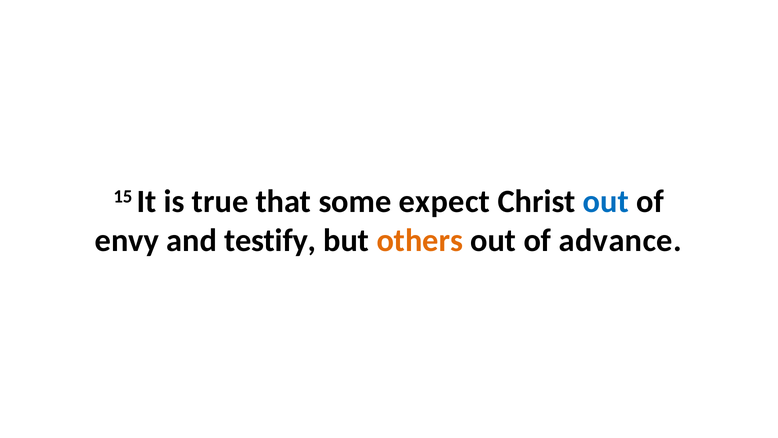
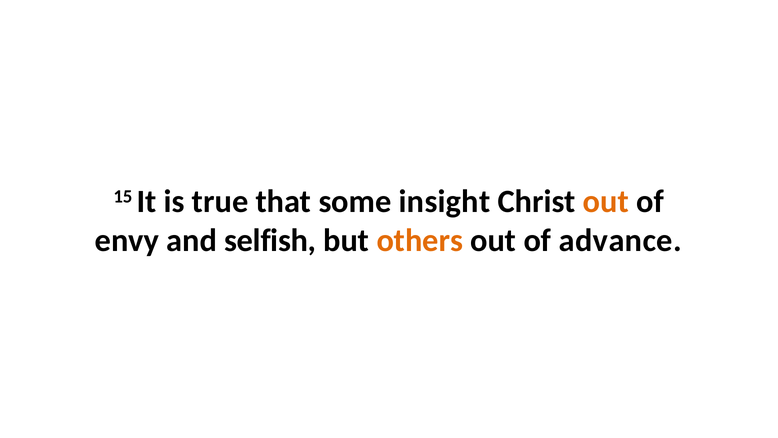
expect: expect -> insight
out at (606, 202) colour: blue -> orange
testify: testify -> selfish
